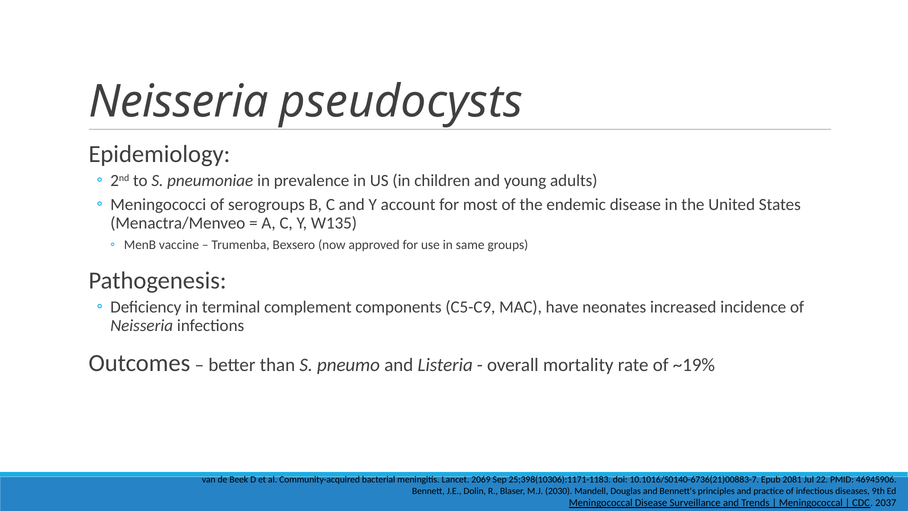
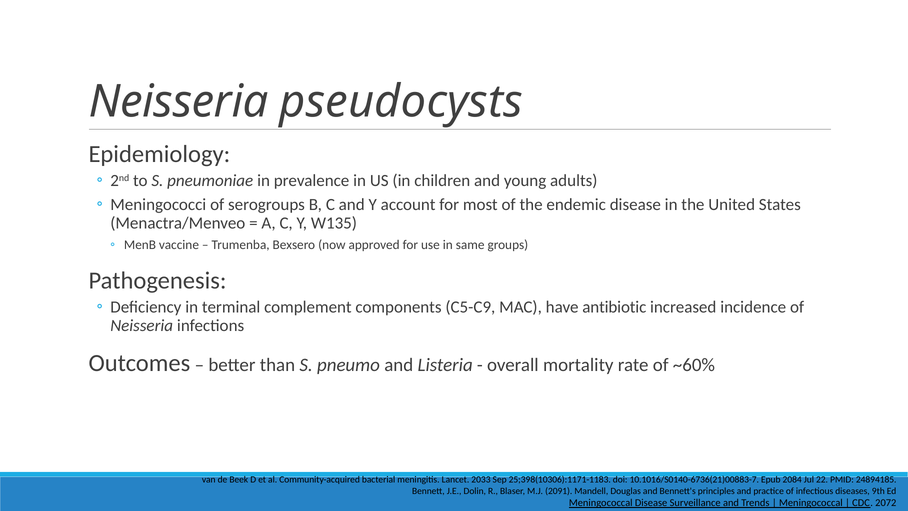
neonates: neonates -> antibiotic
~19%: ~19% -> ~60%
2069: 2069 -> 2033
2081: 2081 -> 2084
46945906: 46945906 -> 24894185
2030: 2030 -> 2091
2037: 2037 -> 2072
